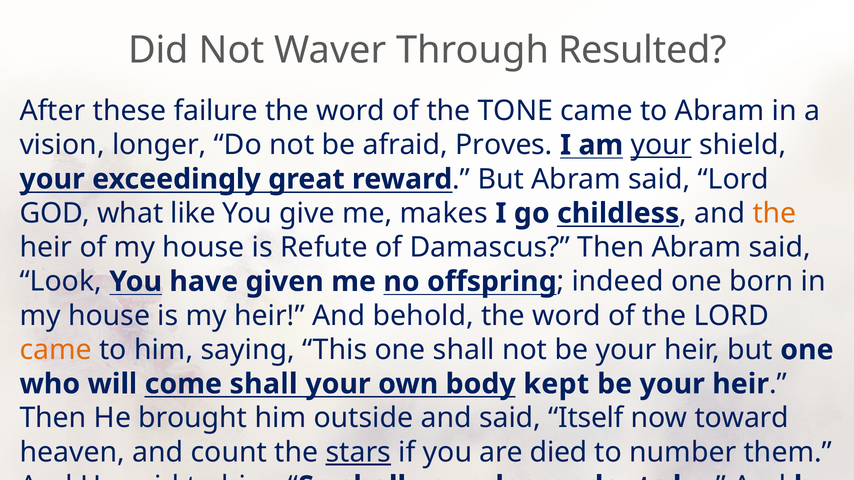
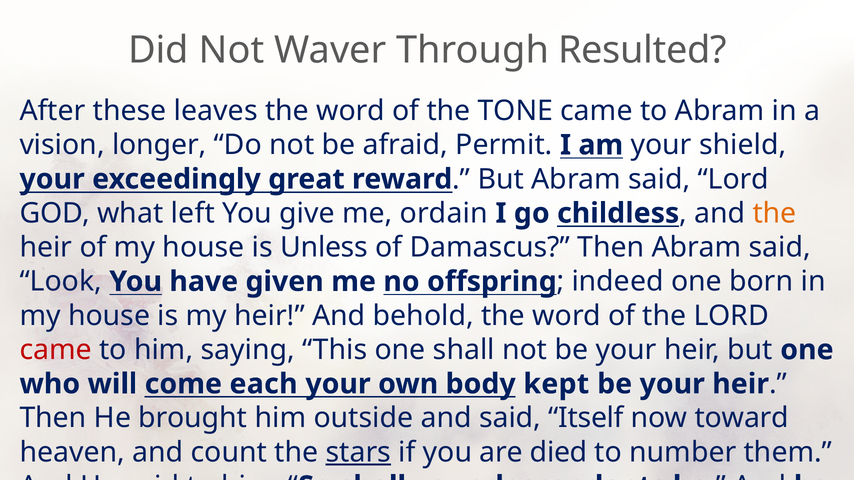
failure: failure -> leaves
Proves: Proves -> Permit
your at (661, 145) underline: present -> none
like: like -> left
makes: makes -> ordain
Refute: Refute -> Unless
came at (56, 350) colour: orange -> red
come shall: shall -> each
